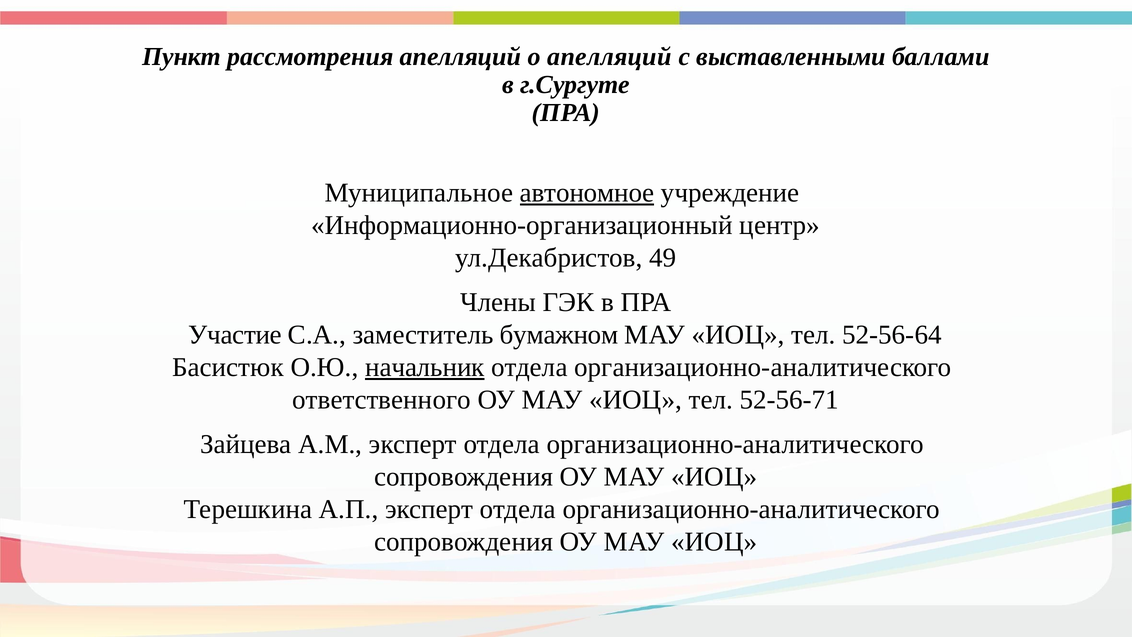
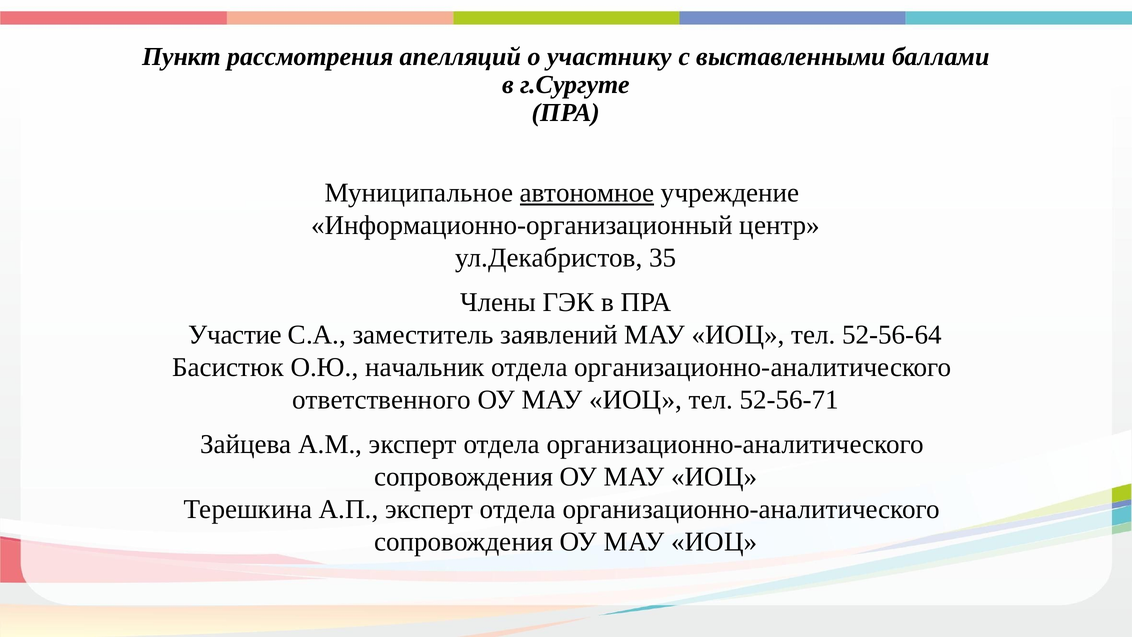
о апелляций: апелляций -> участнику
49: 49 -> 35
бумажном: бумажном -> заявлений
начальник underline: present -> none
